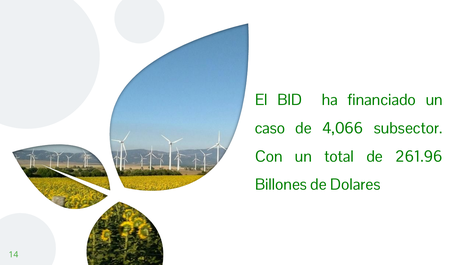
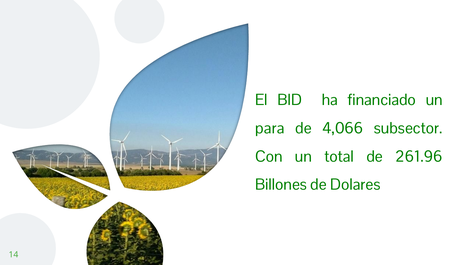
caso: caso -> para
